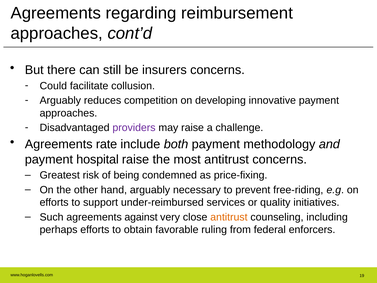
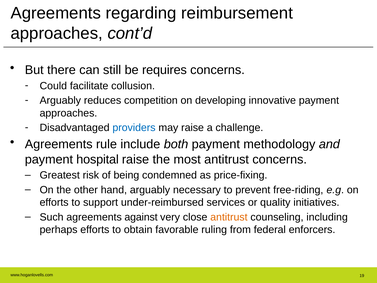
insurers: insurers -> requires
providers colour: purple -> blue
rate: rate -> rule
